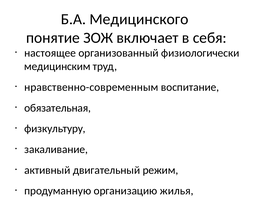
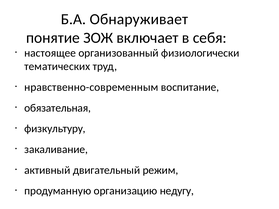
Медицинского: Медицинского -> Обнаруживает
медицинским: медицинским -> тематических
жилья: жилья -> недугу
